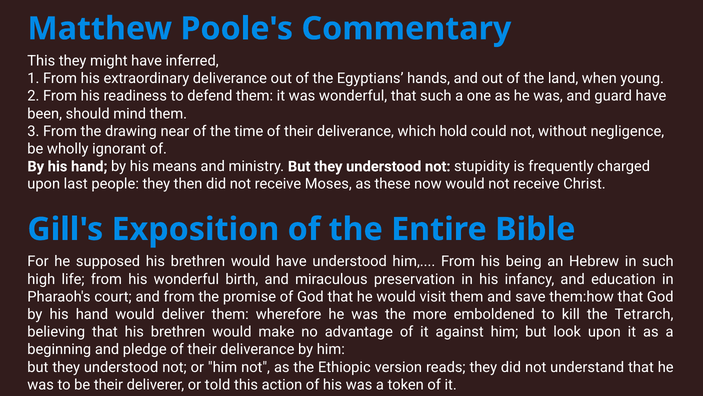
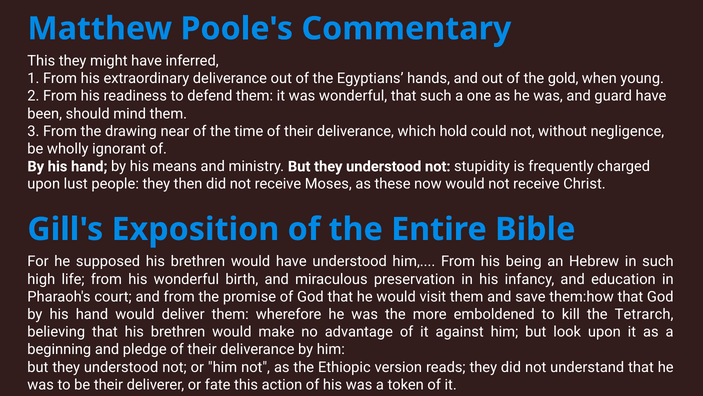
land: land -> gold
last: last -> lust
told: told -> fate
